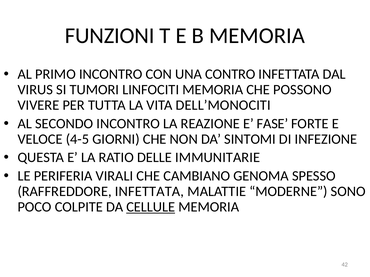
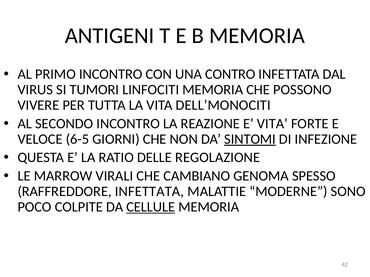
FUNZIONI: FUNZIONI -> ANTIGENI
E FASE: FASE -> VITA
4-5: 4-5 -> 6-5
SINTOMI underline: none -> present
IMMUNITARIE: IMMUNITARIE -> REGOLAZIONE
PERIFERIA: PERIFERIA -> MARROW
